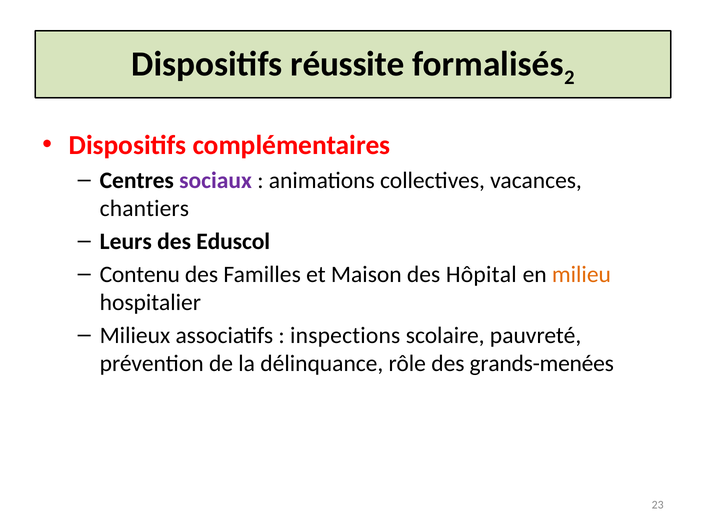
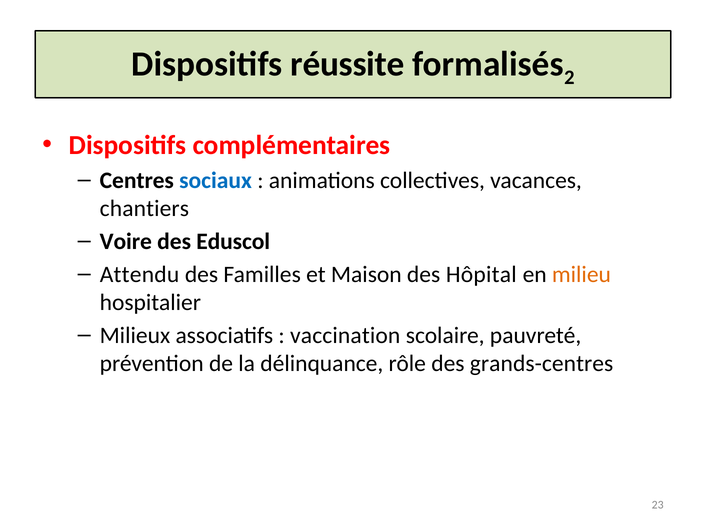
sociaux colour: purple -> blue
Leurs: Leurs -> Voire
Contenu: Contenu -> Attendu
inspections: inspections -> vaccination
grands-menées: grands-menées -> grands-centres
